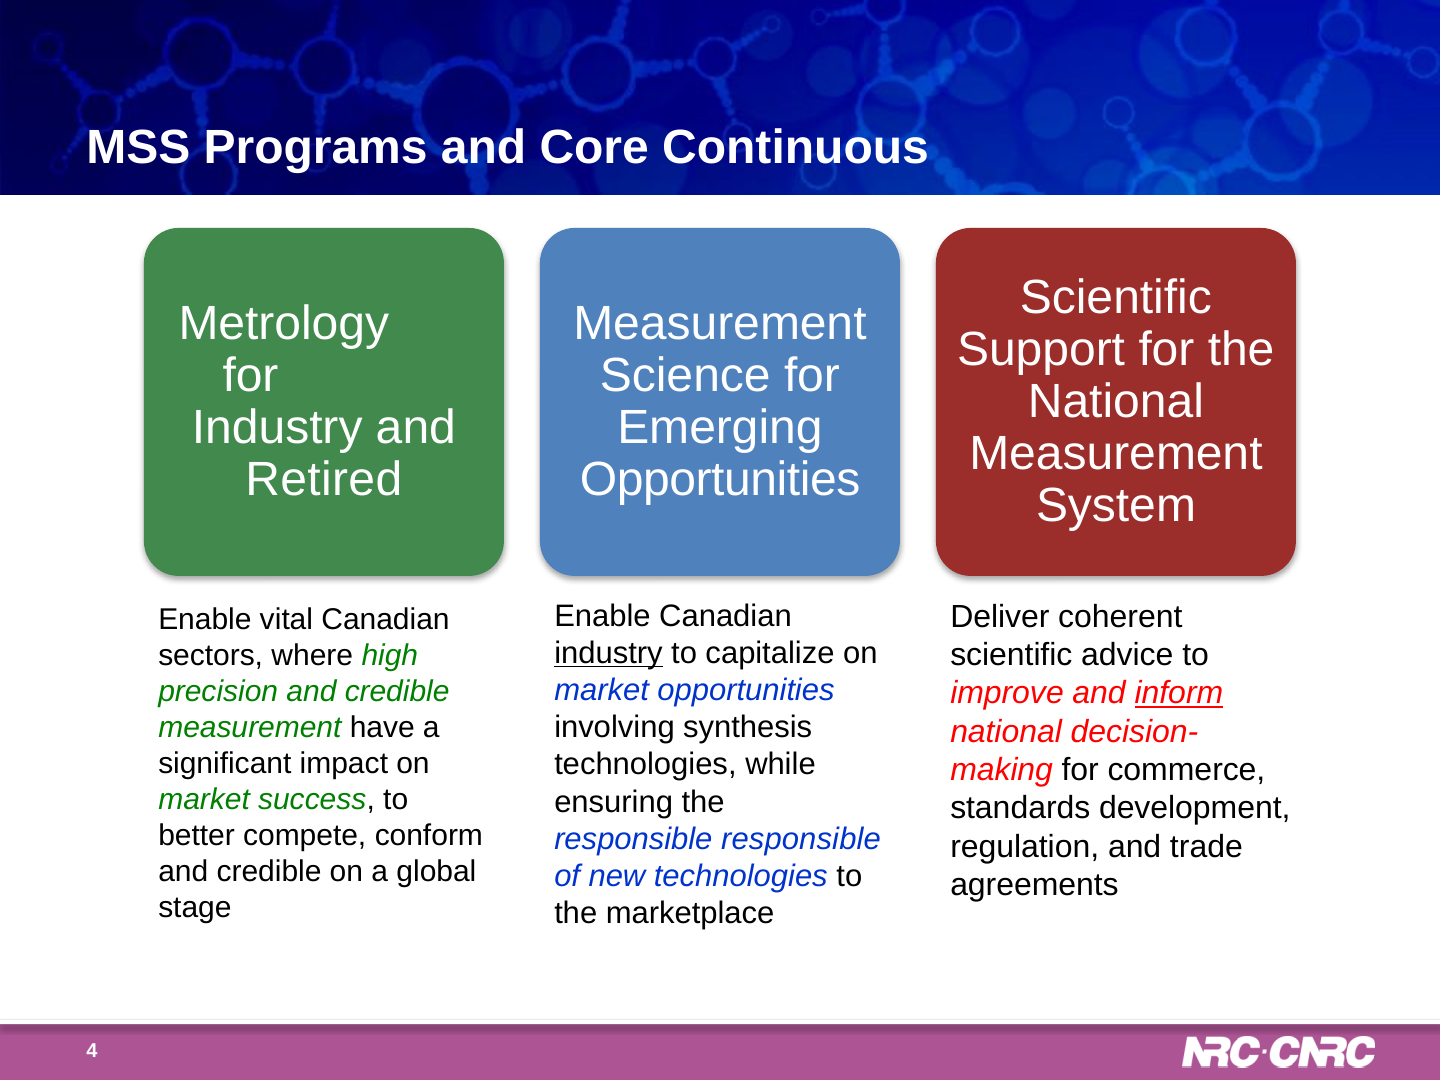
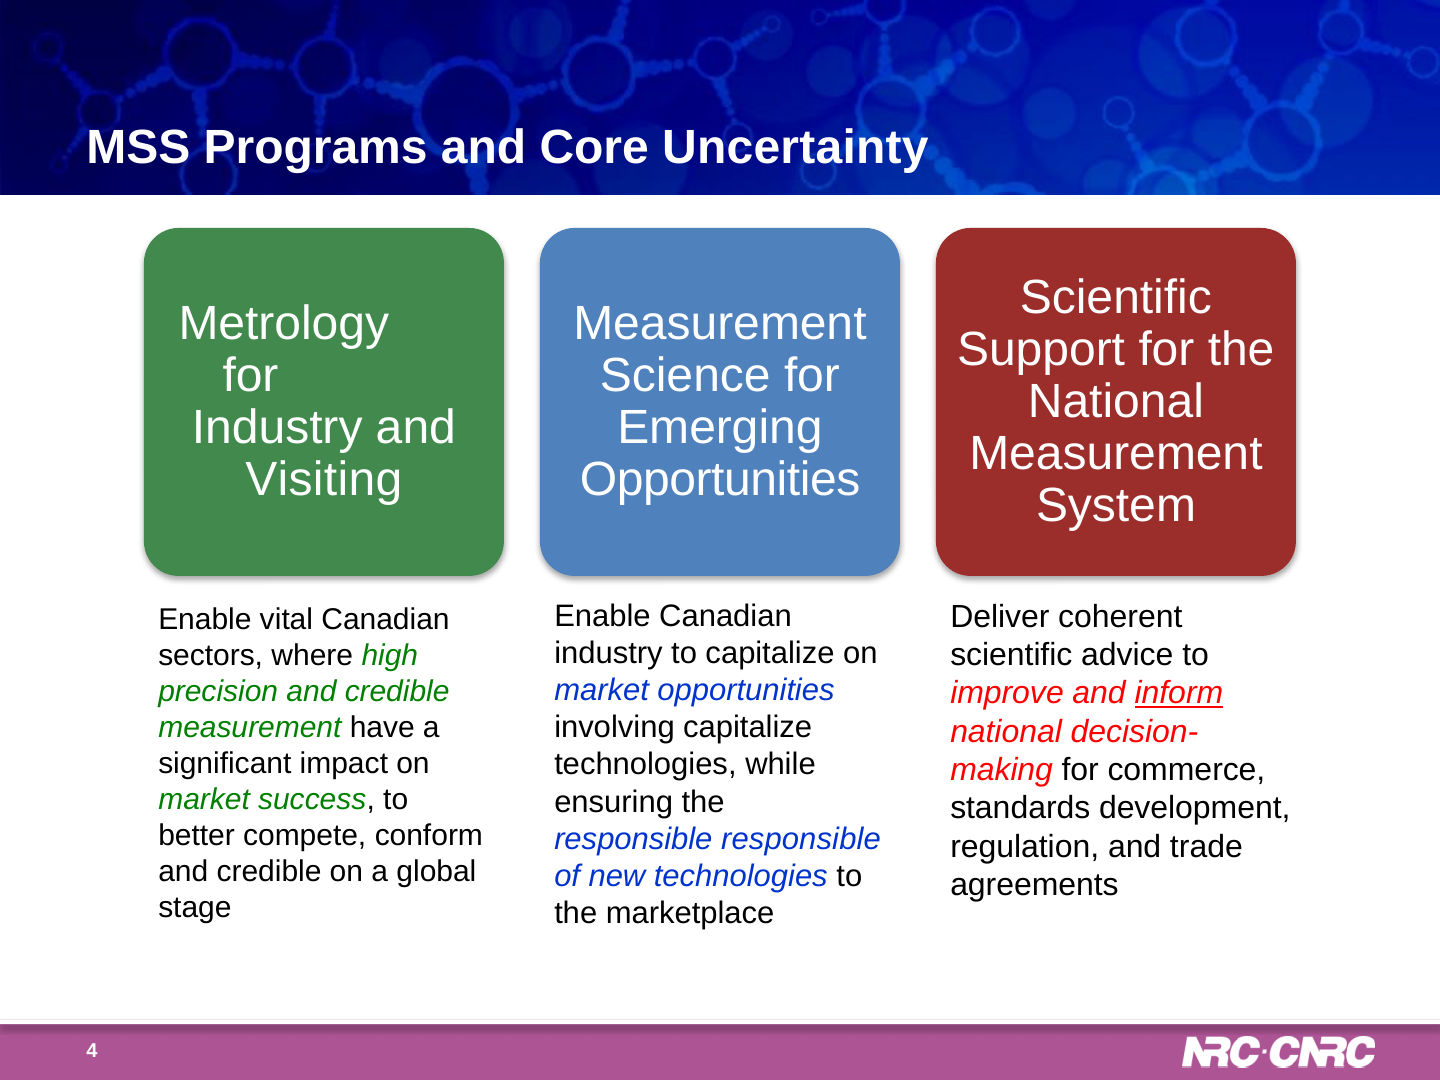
Continuous: Continuous -> Uncertainty
Retired: Retired -> Visiting
industry at (609, 653) underline: present -> none
involving synthesis: synthesis -> capitalize
